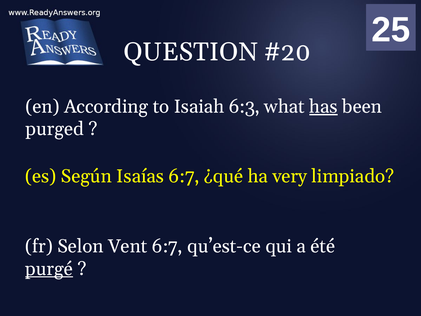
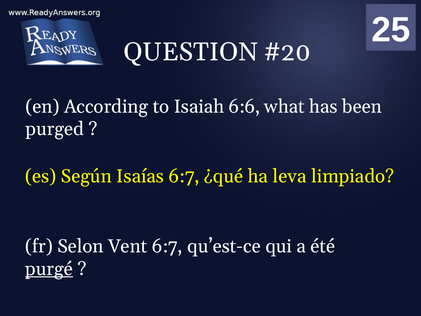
6:3: 6:3 -> 6:6
has underline: present -> none
very: very -> leva
